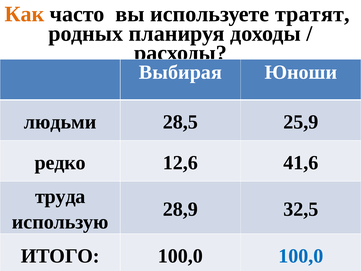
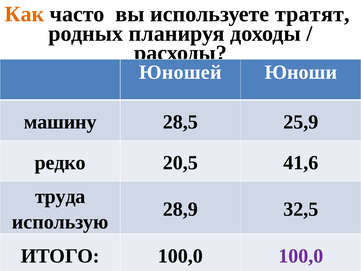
Выбирая: Выбирая -> Юношей
людьми: людьми -> машину
12,6: 12,6 -> 20,5
100,0 at (301, 256) colour: blue -> purple
